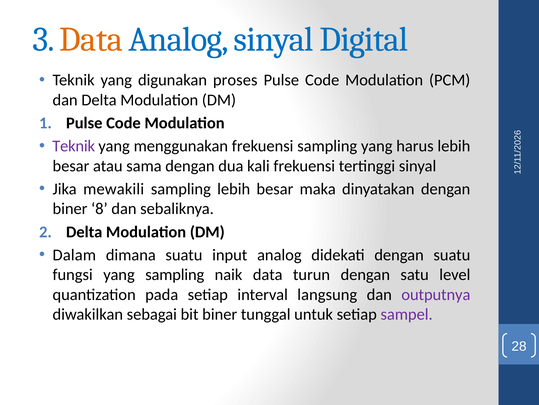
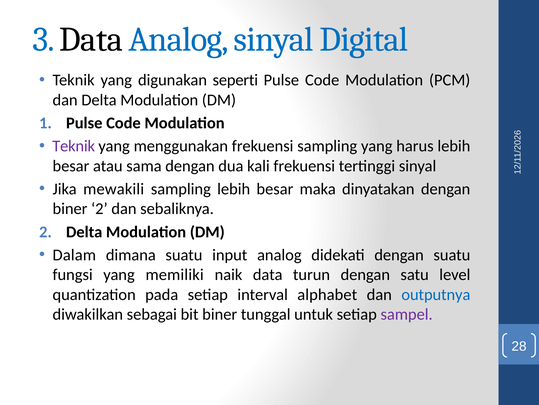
Data at (91, 39) colour: orange -> black
proses: proses -> seperti
biner 8: 8 -> 2
yang sampling: sampling -> memiliki
langsung: langsung -> alphabet
outputnya colour: purple -> blue
